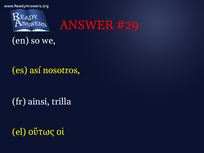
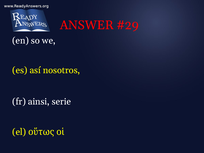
trilla: trilla -> serie
